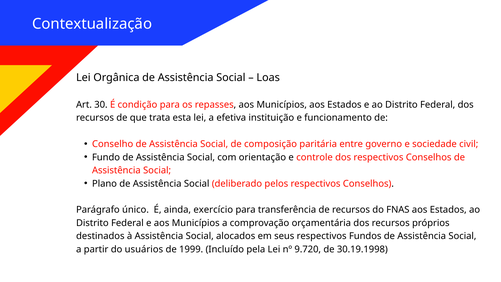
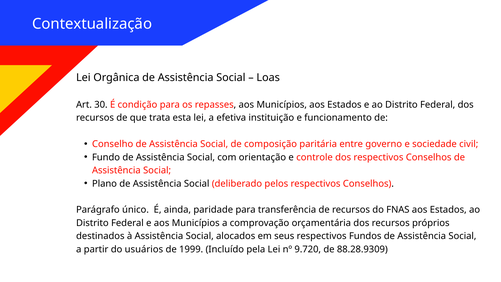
exercício: exercício -> paridade
30.19.1998: 30.19.1998 -> 88.28.9309
